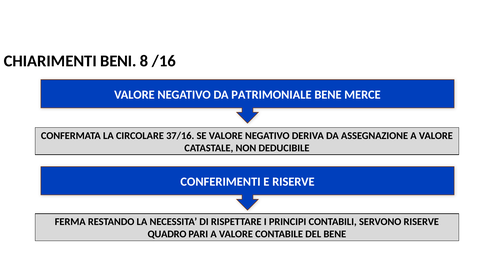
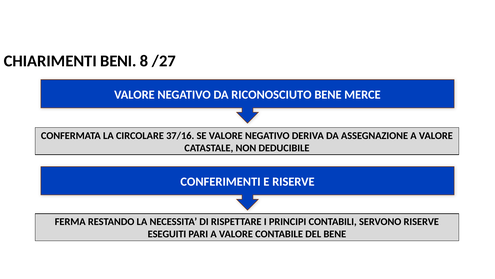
/16: /16 -> /27
PATRIMONIALE: PATRIMONIALE -> RICONOSCIUTO
QUADRO: QUADRO -> ESEGUITI
